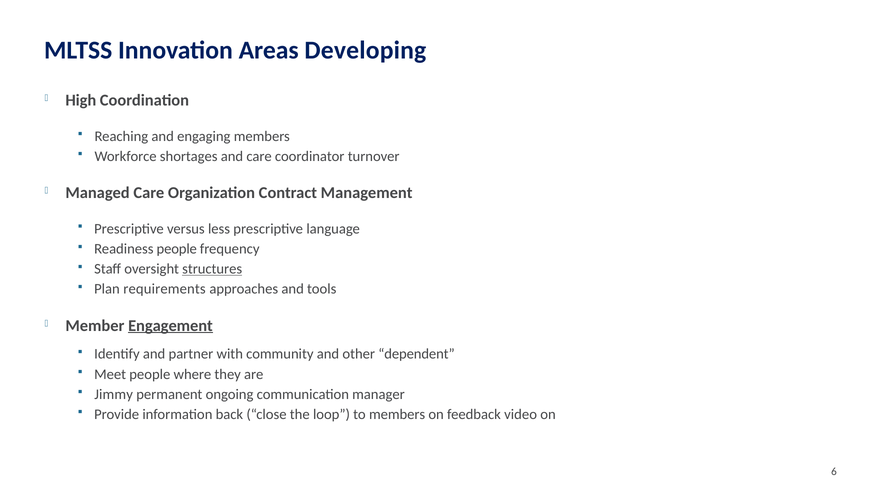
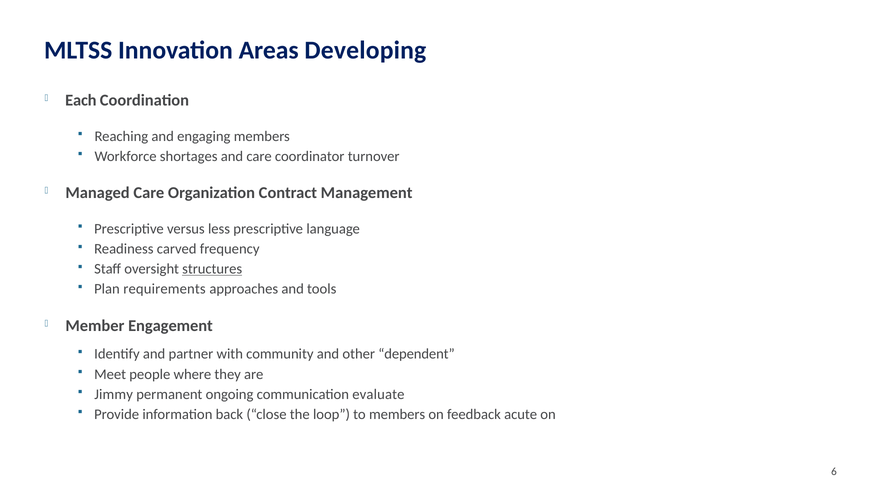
High: High -> Each
Readiness people: people -> carved
Engagement underline: present -> none
manager: manager -> evaluate
video: video -> acute
